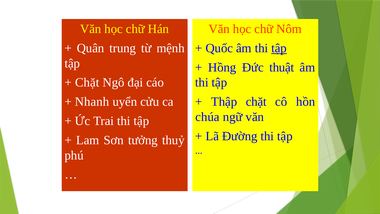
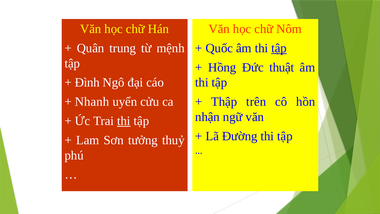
Chặt at (87, 82): Chặt -> Đình
Thập chặt: chặt -> trên
chúa: chúa -> nhận
thi at (124, 121) underline: none -> present
